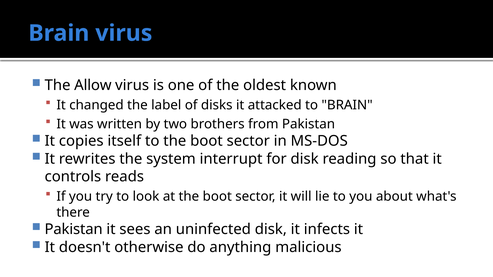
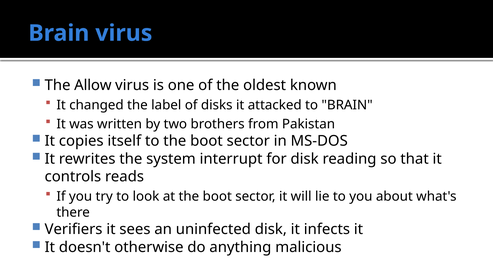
Pakistan at (74, 230): Pakistan -> Verifiers
